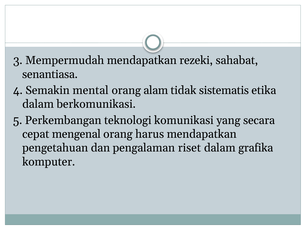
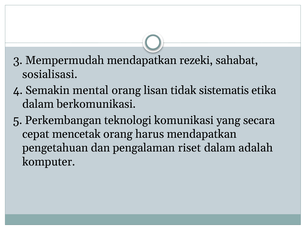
senantiasa: senantiasa -> sosialisasi
alam: alam -> lisan
mengenal: mengenal -> mencetak
grafika: grafika -> adalah
